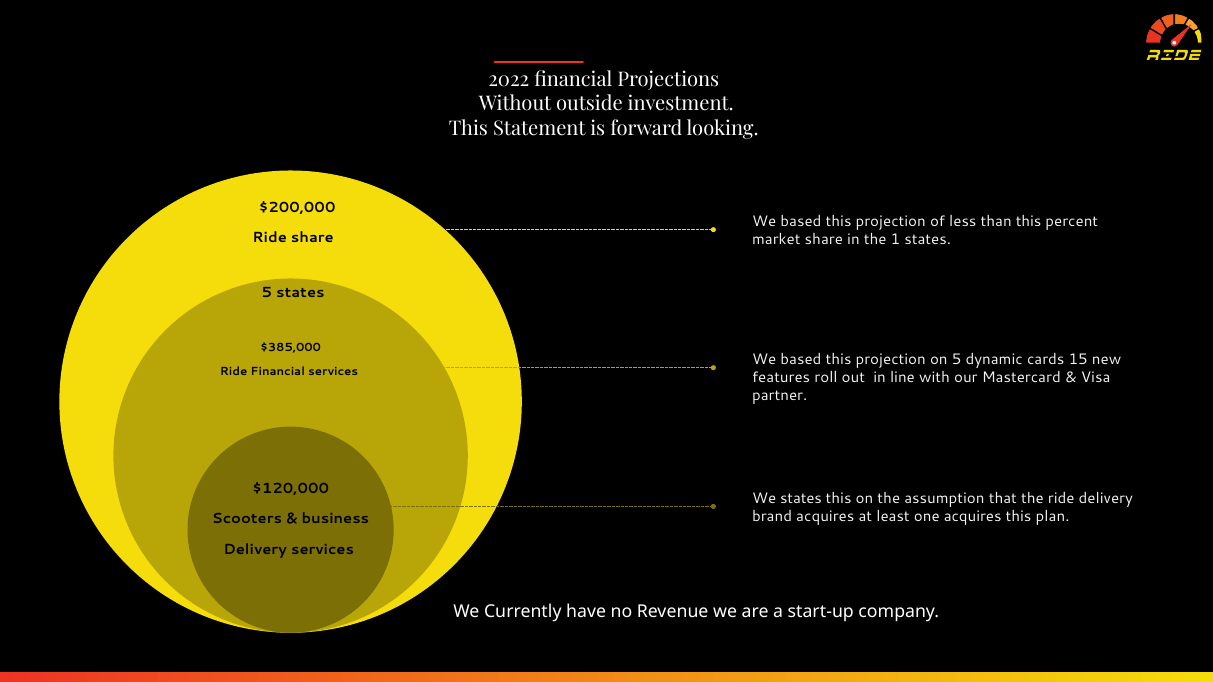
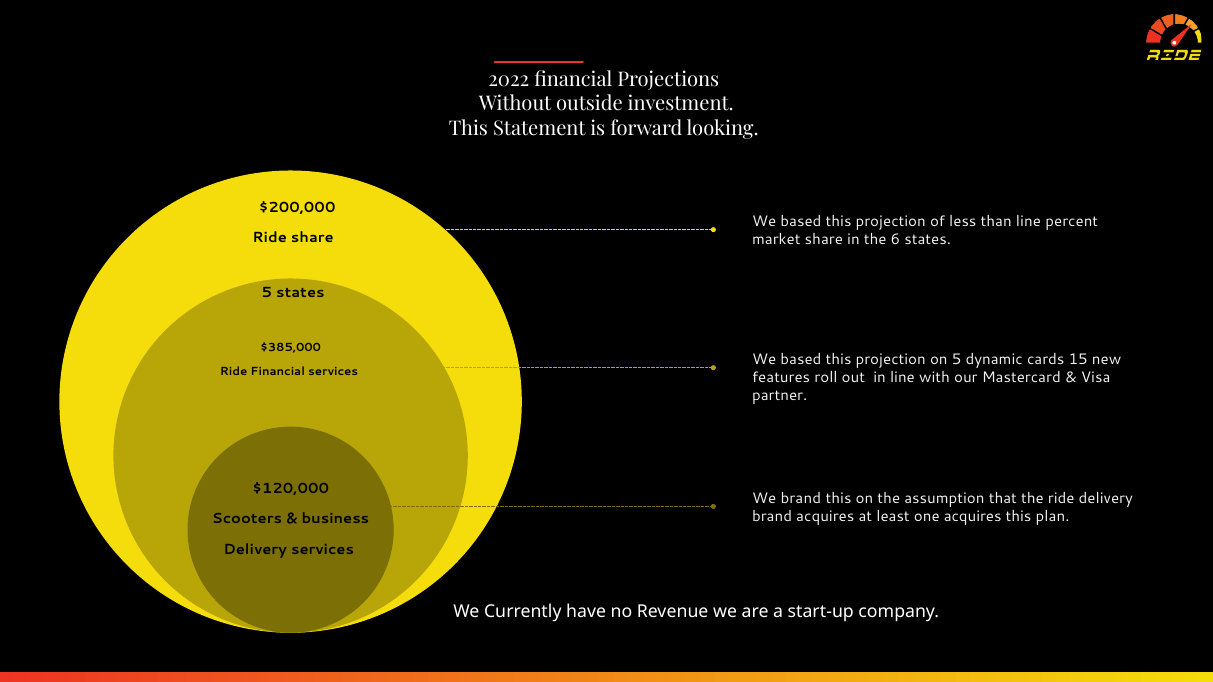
than this: this -> line
1: 1 -> 6
We states: states -> brand
